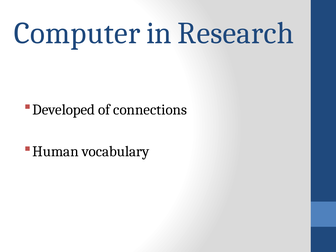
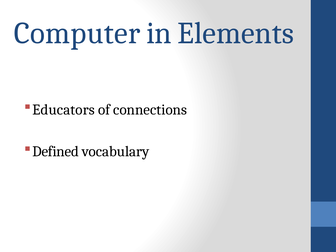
Research: Research -> Elements
Developed: Developed -> Educators
Human: Human -> Defined
